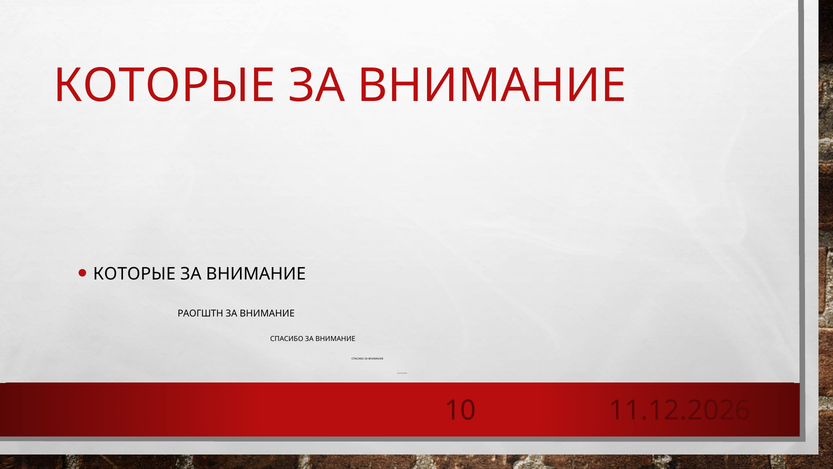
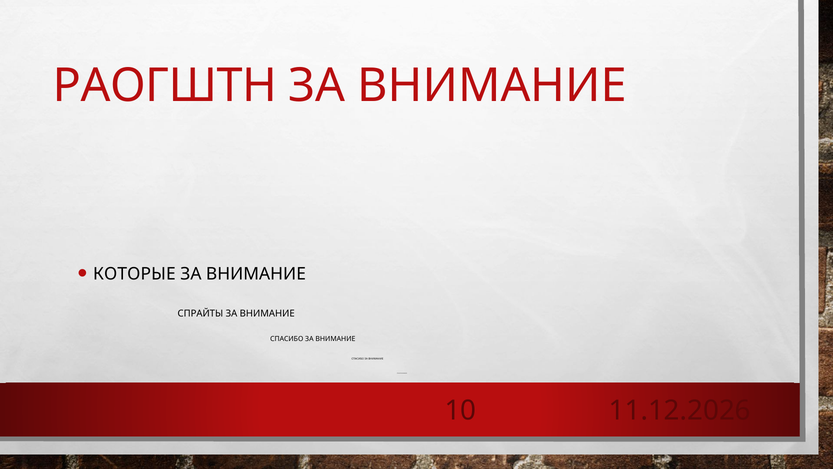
КОТОРЫЕ at (164, 86): КОТОРЫЕ -> РАОГШТН
РАОГШТН: РАОГШТН -> СПРАЙТЫ
